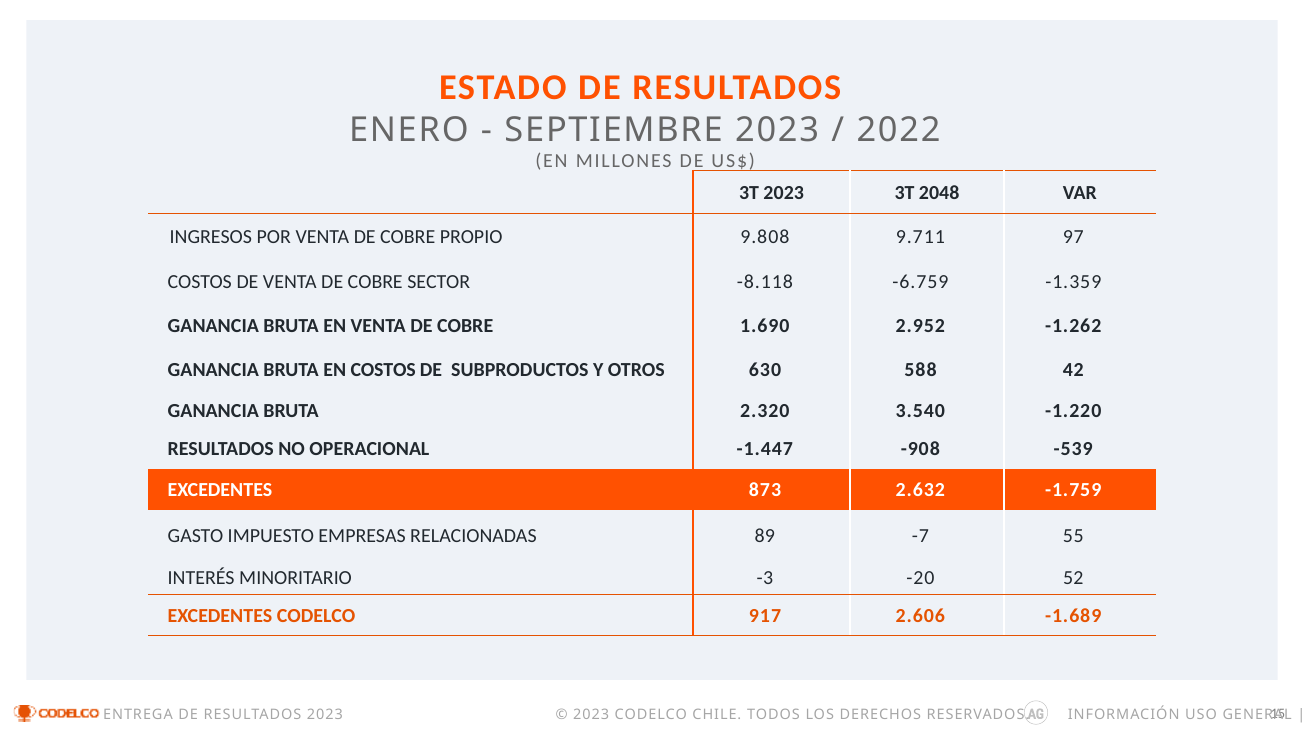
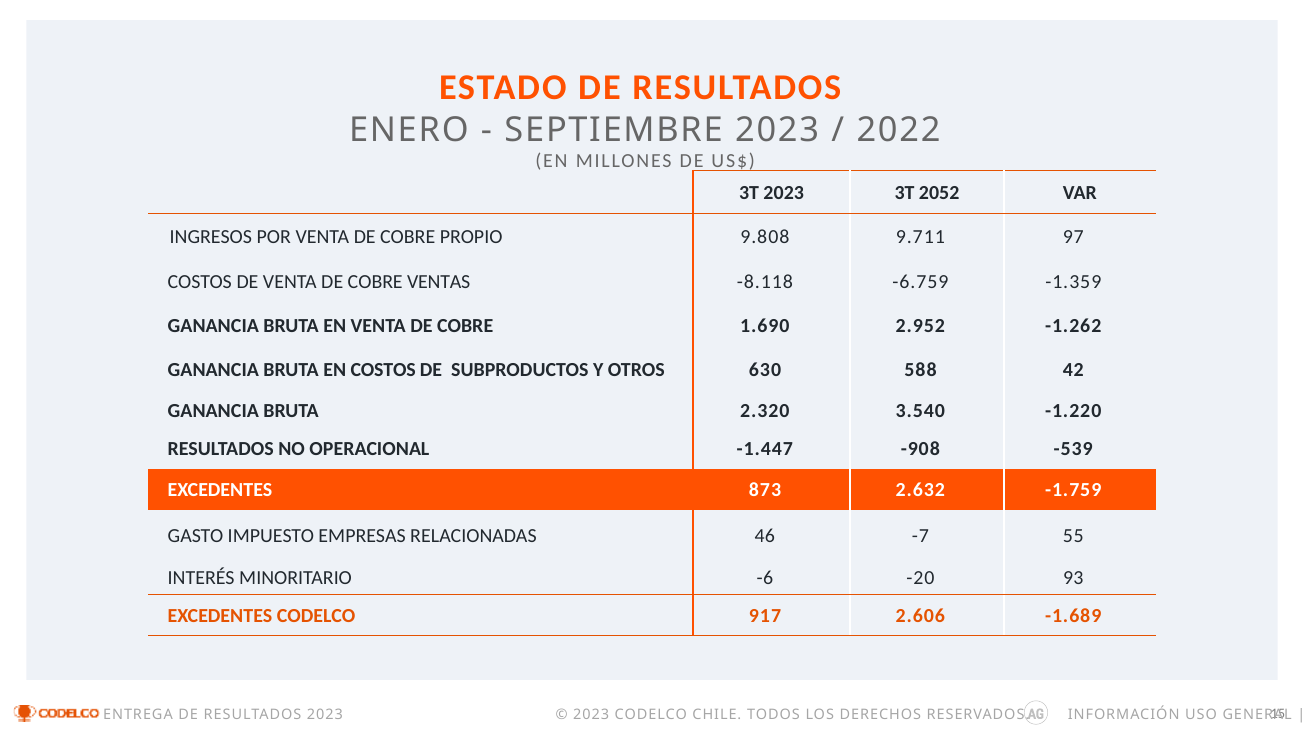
2048: 2048 -> 2052
SECTOR: SECTOR -> VENTAS
89: 89 -> 46
-3: -3 -> -6
52: 52 -> 93
